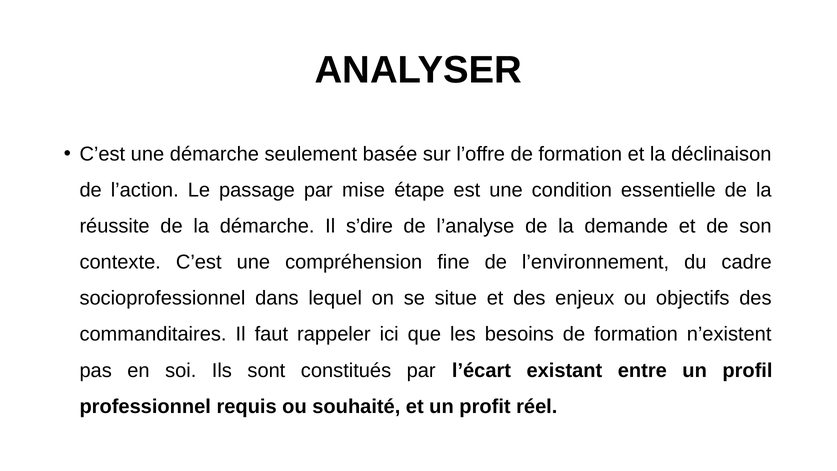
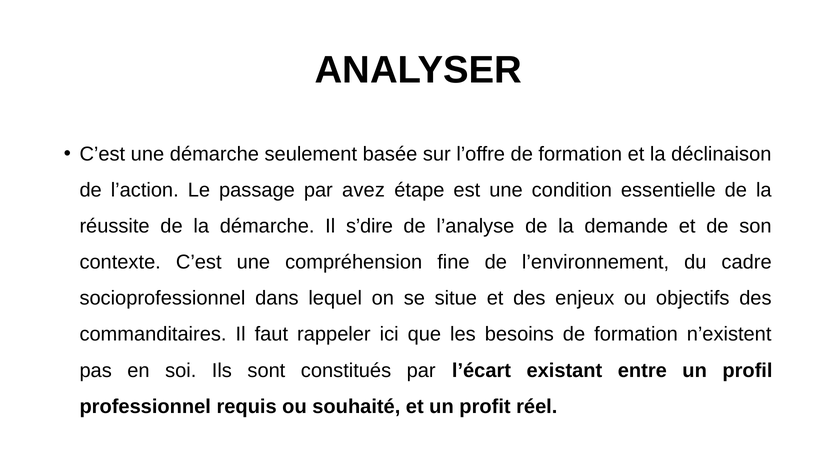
mise: mise -> avez
